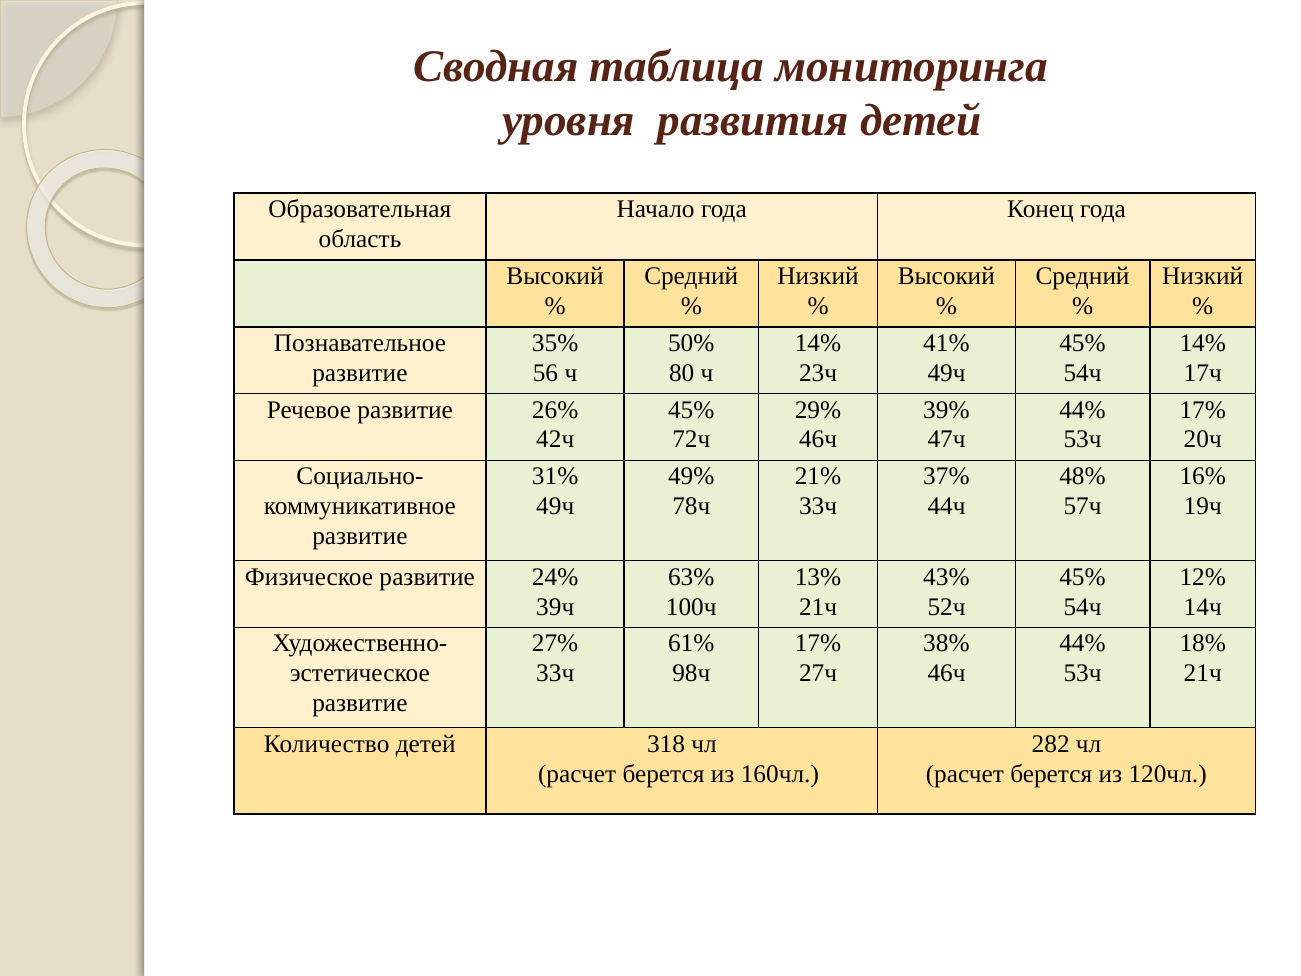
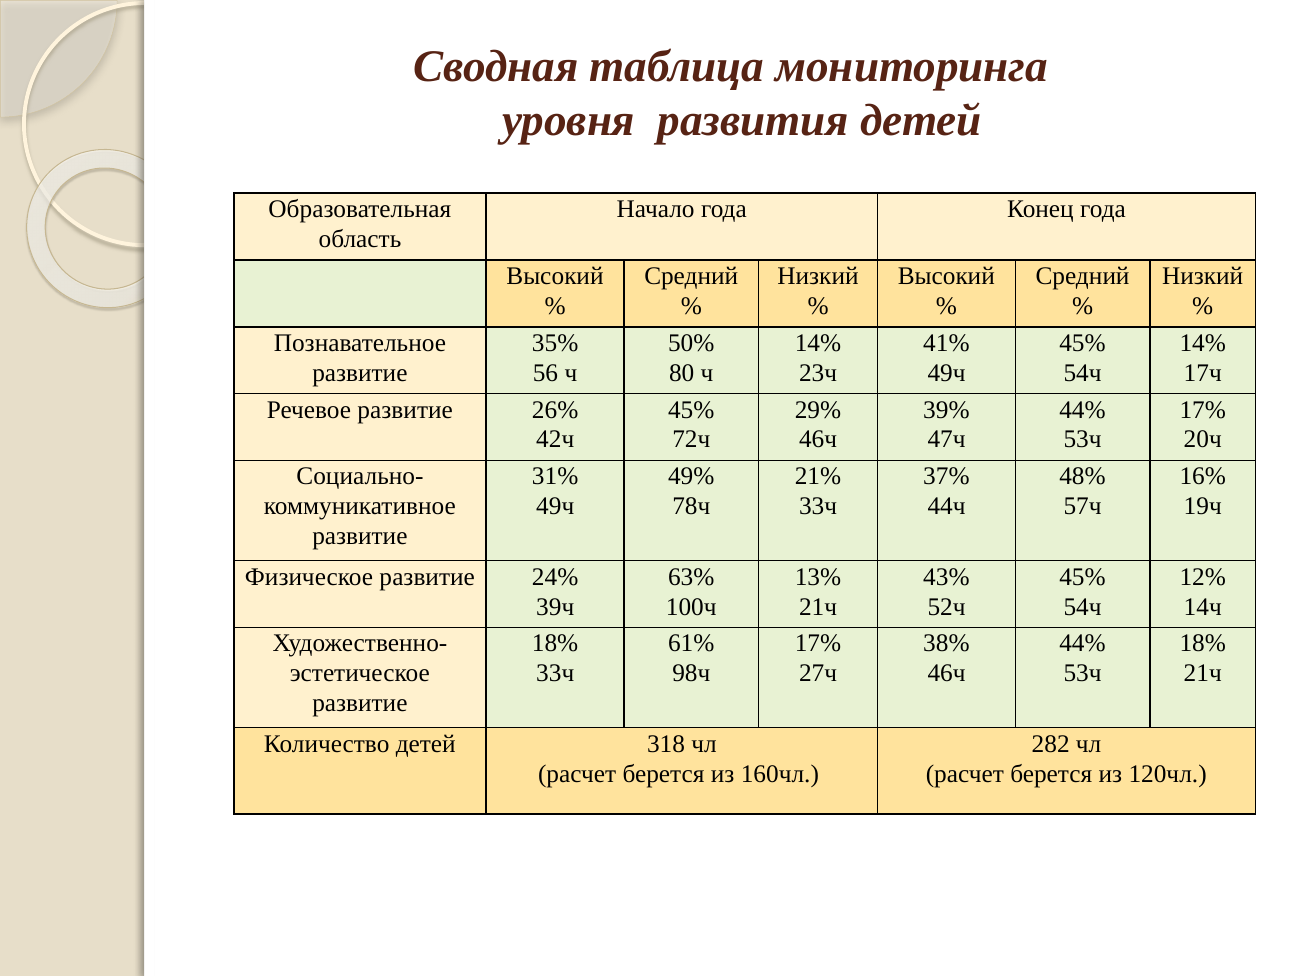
27% at (555, 643): 27% -> 18%
